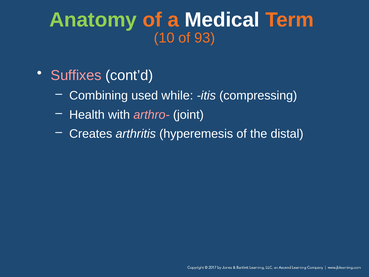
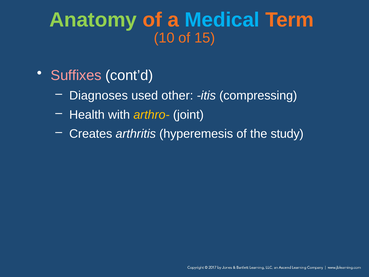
Medical colour: white -> light blue
93: 93 -> 15
Combining: Combining -> Diagnoses
while: while -> other
arthro- colour: pink -> yellow
distal: distal -> study
